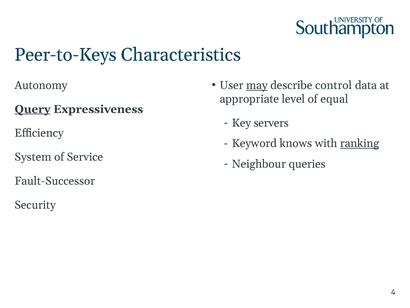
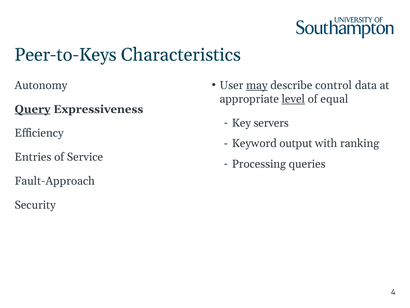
level underline: none -> present
knows: knows -> output
ranking underline: present -> none
System: System -> Entries
Neighbour: Neighbour -> Processing
Fault-Successor: Fault-Successor -> Fault-Approach
